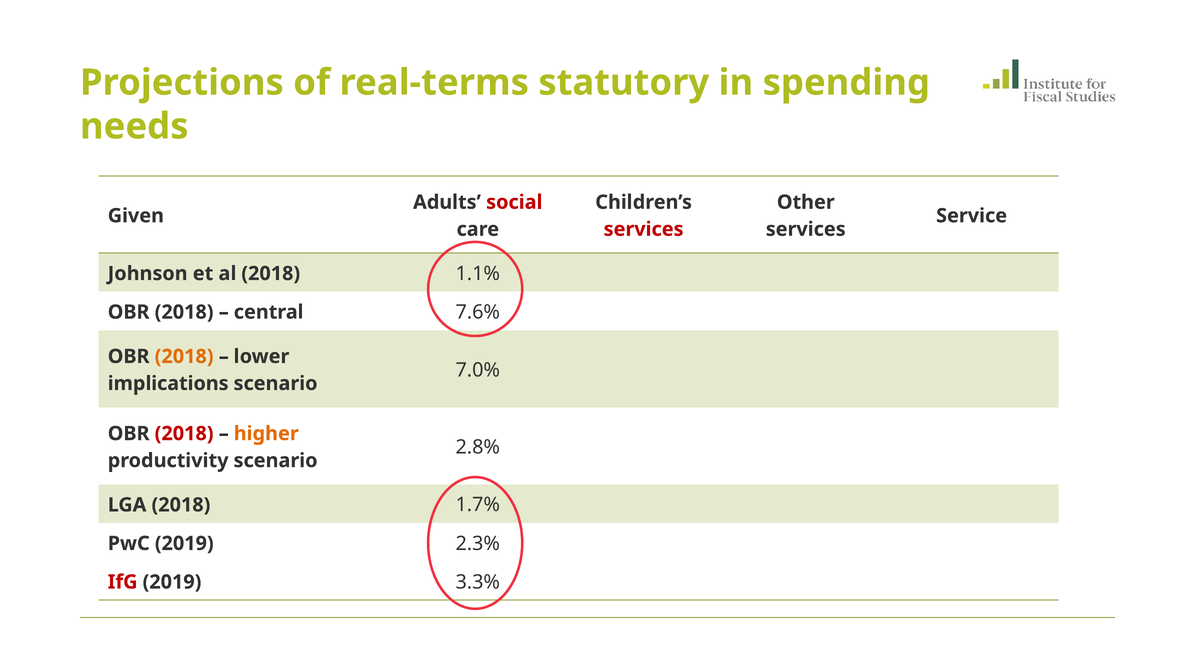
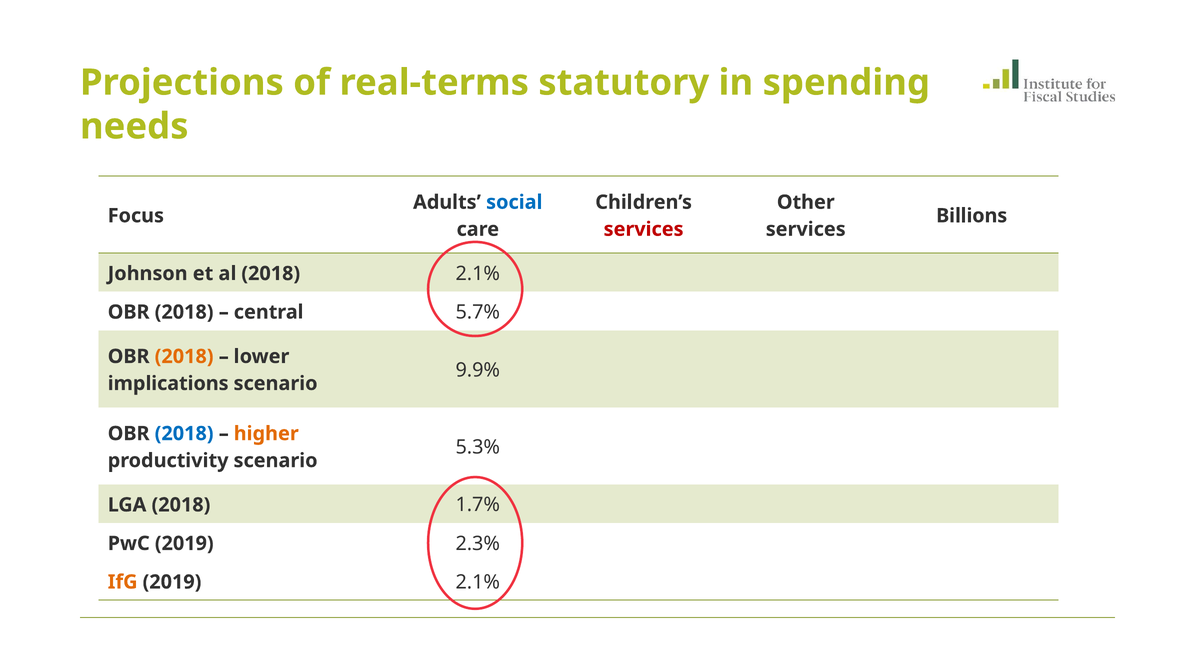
social colour: red -> blue
Given: Given -> Focus
Service: Service -> Billions
2018 1.1%: 1.1% -> 2.1%
7.6%: 7.6% -> 5.7%
7.0%: 7.0% -> 9.9%
2018 at (184, 434) colour: red -> blue
2.8%: 2.8% -> 5.3%
IfG colour: red -> orange
2019 3.3%: 3.3% -> 2.1%
